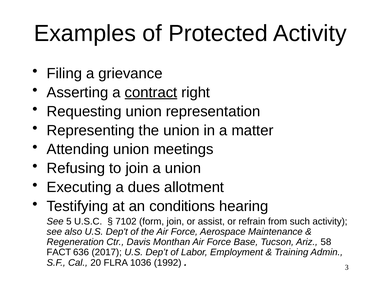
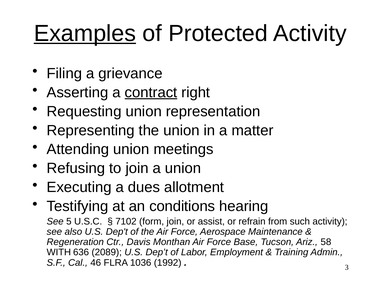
Examples underline: none -> present
FACT: FACT -> WITH
2017: 2017 -> 2089
20: 20 -> 46
